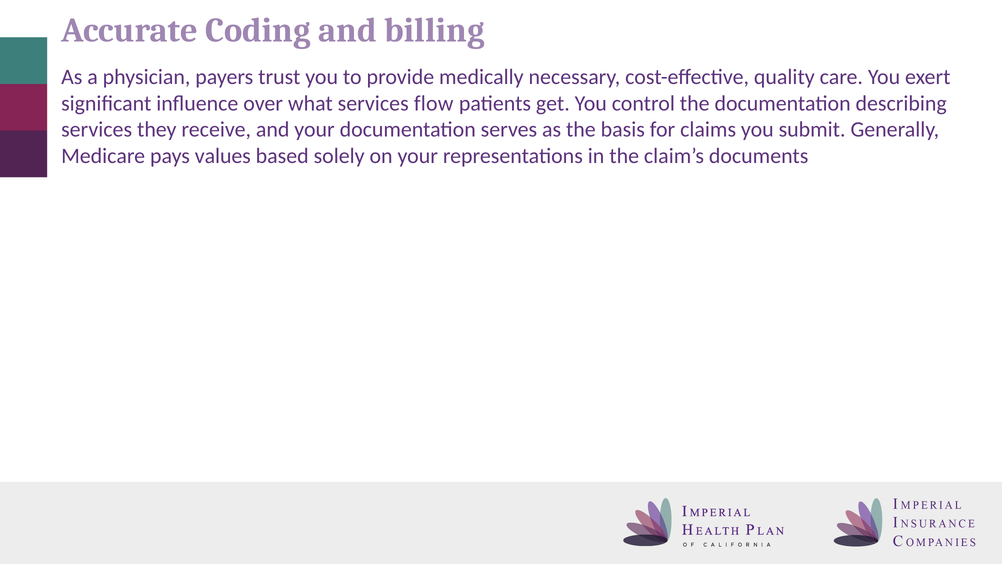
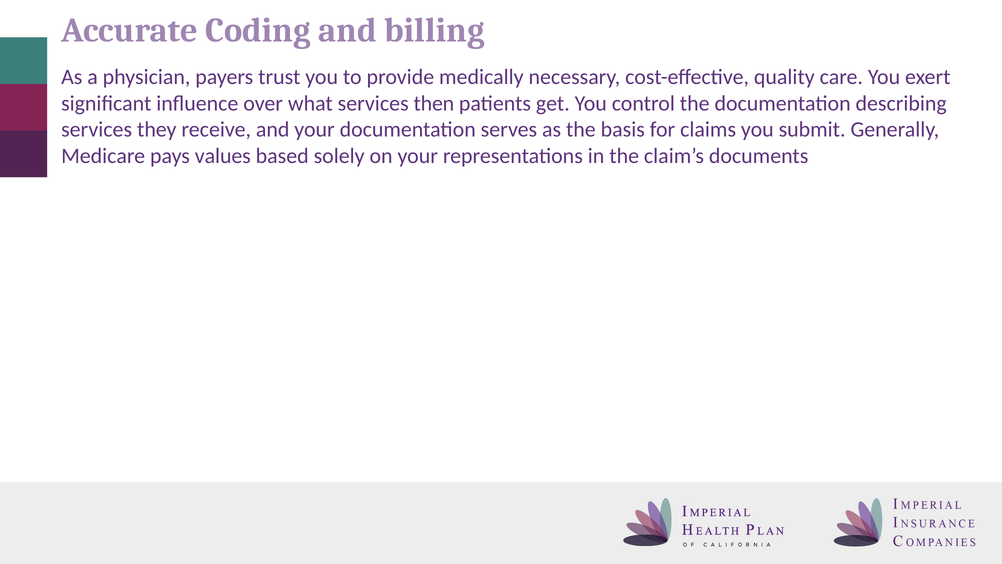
flow: flow -> then
